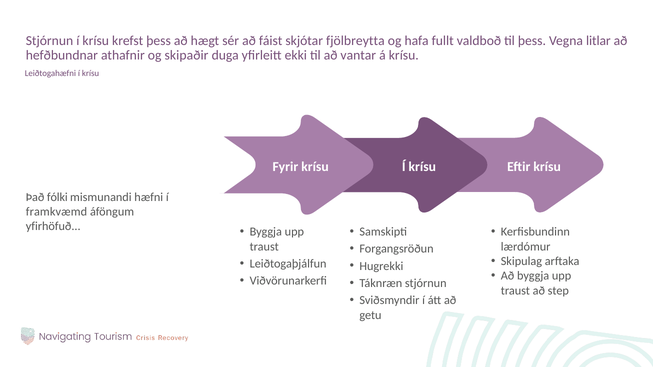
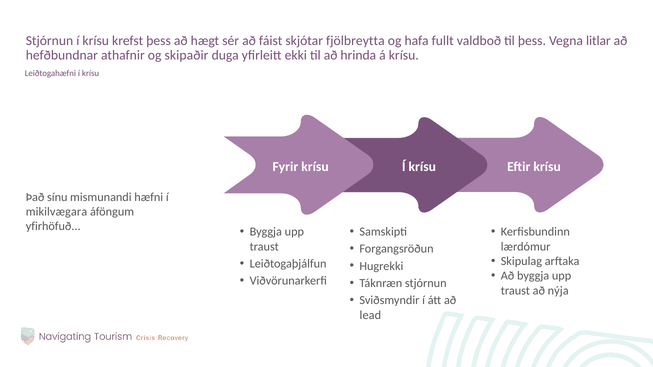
vantar: vantar -> hrinda
fólki: fólki -> sínu
framkvæmd: framkvæmd -> mikilvægara
step: step -> nýja
getu: getu -> lead
